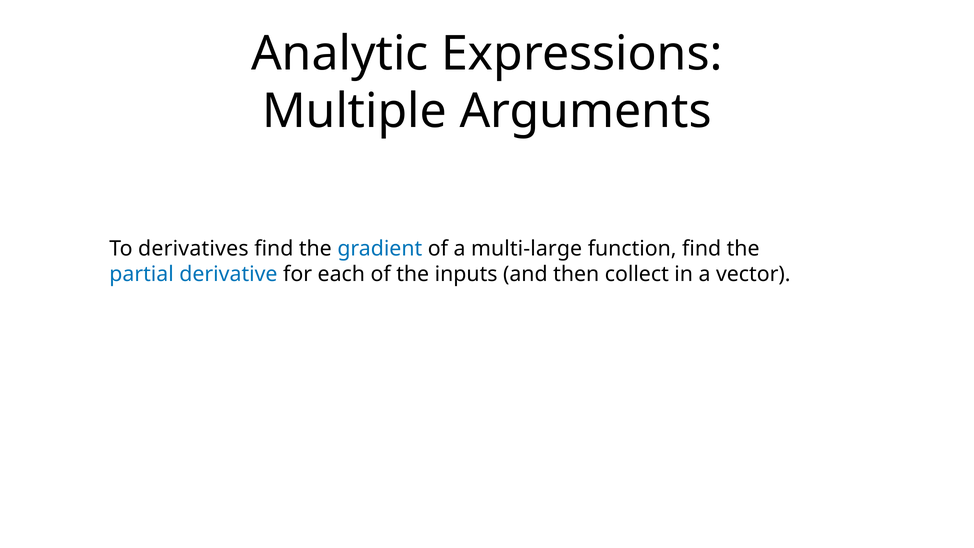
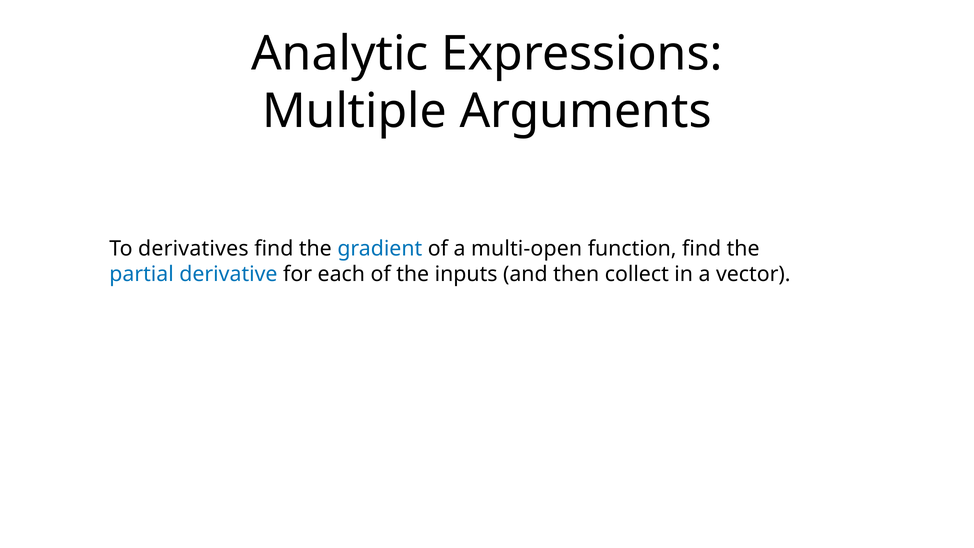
multi-large: multi-large -> multi-open
